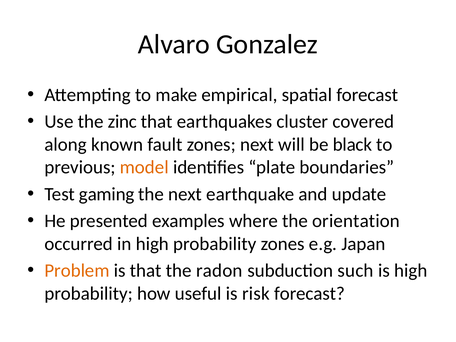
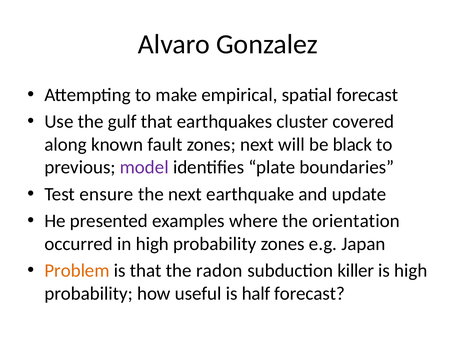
zinc: zinc -> gulf
model colour: orange -> purple
gaming: gaming -> ensure
such: such -> killer
risk: risk -> half
